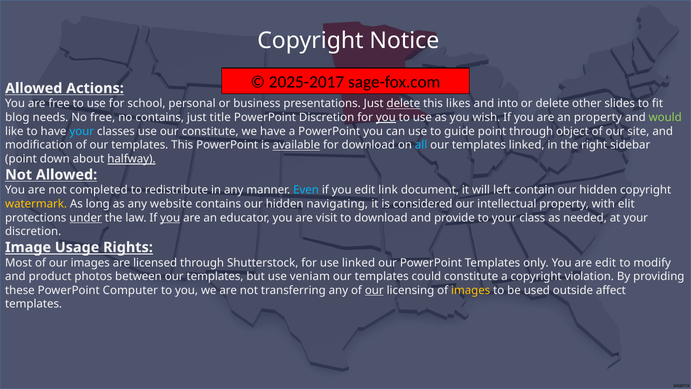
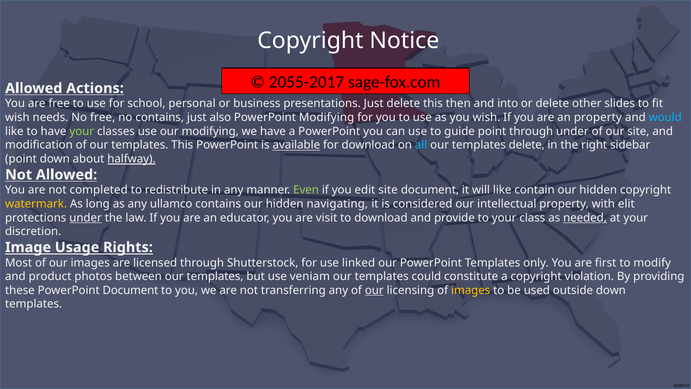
2025-2017: 2025-2017 -> 2055-2017
delete at (403, 104) underline: present -> none
likes: likes -> then
blog at (17, 117): blog -> wish
title: title -> also
PowerPoint Discretion: Discretion -> Modifying
you at (386, 117) underline: present -> none
would colour: light green -> light blue
your at (82, 131) colour: light blue -> light green
our constitute: constitute -> modifying
through object: object -> under
templates linked: linked -> delete
Even colour: light blue -> light green
edit link: link -> site
will left: left -> like
website: website -> ullamco
you at (170, 218) underline: present -> none
needed underline: none -> present
are edit: edit -> first
PowerPoint Computer: Computer -> Document
outside affect: affect -> down
